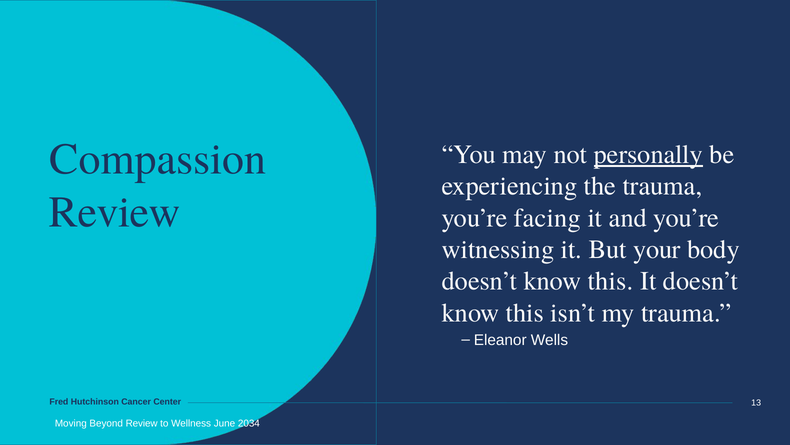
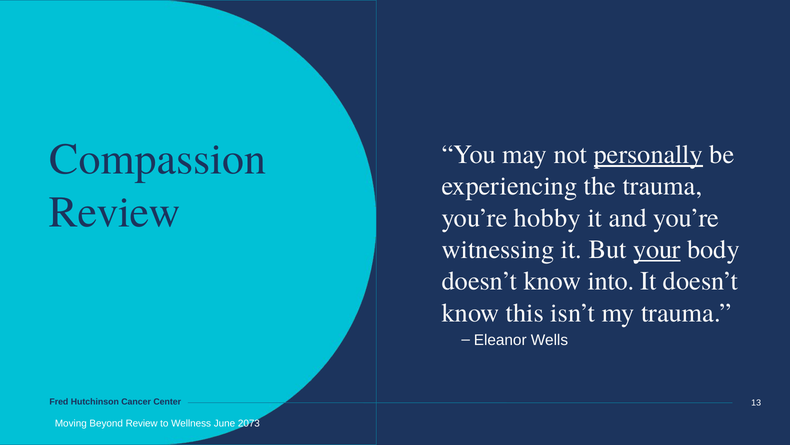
facing: facing -> hobby
your underline: none -> present
this at (611, 281): this -> into
2034: 2034 -> 2073
